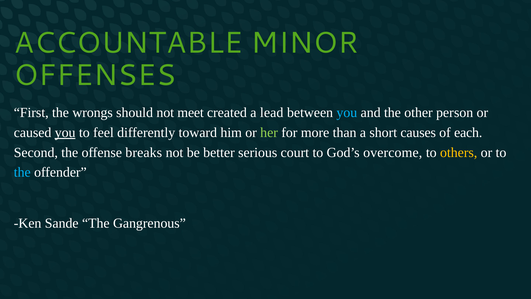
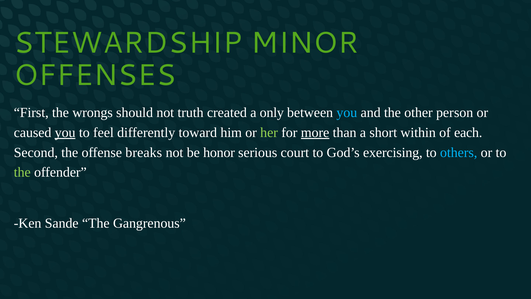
ACCOUNTABLE: ACCOUNTABLE -> STEWARDSHIP
meet: meet -> truth
lead: lead -> only
more underline: none -> present
causes: causes -> within
better: better -> honor
overcome: overcome -> exercising
others colour: yellow -> light blue
the at (22, 172) colour: light blue -> light green
